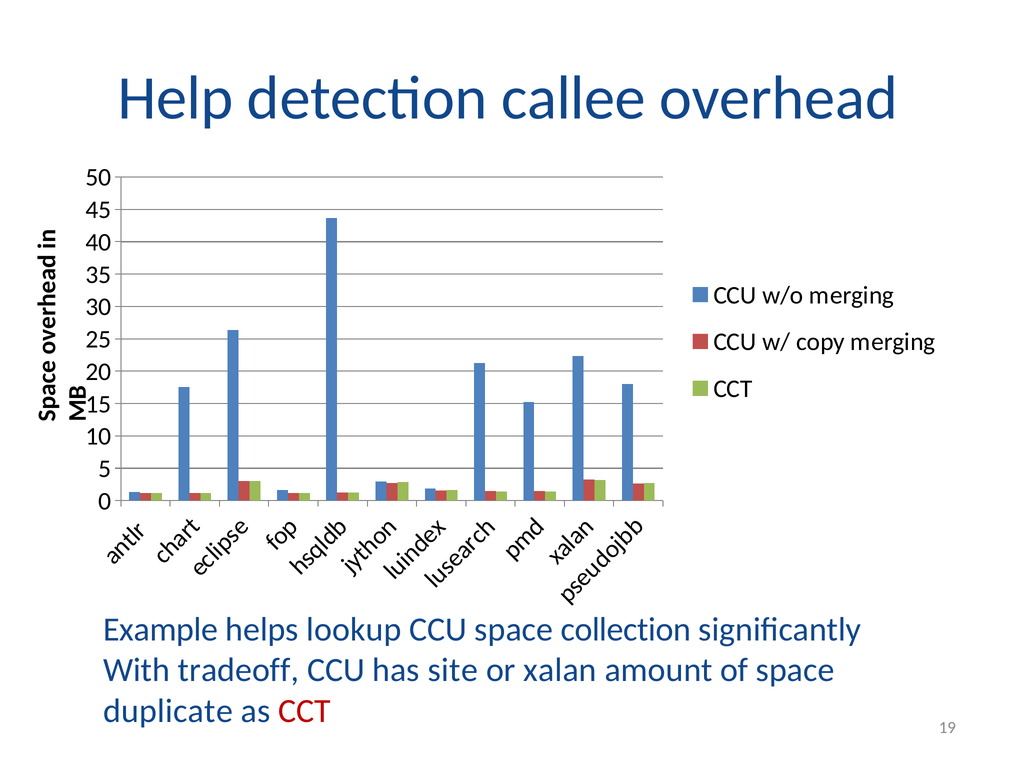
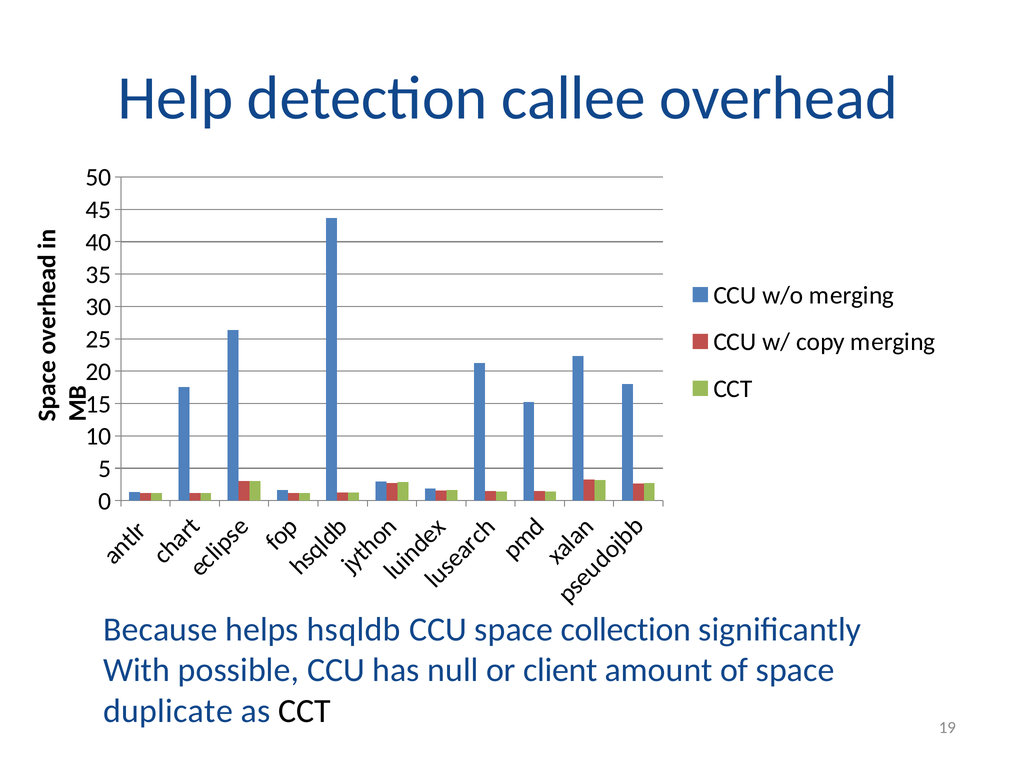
Example: Example -> Because
lookup: lookup -> hsqldb
tradeoff: tradeoff -> possible
site: site -> null
xalan: xalan -> client
CCT at (304, 712) colour: red -> black
